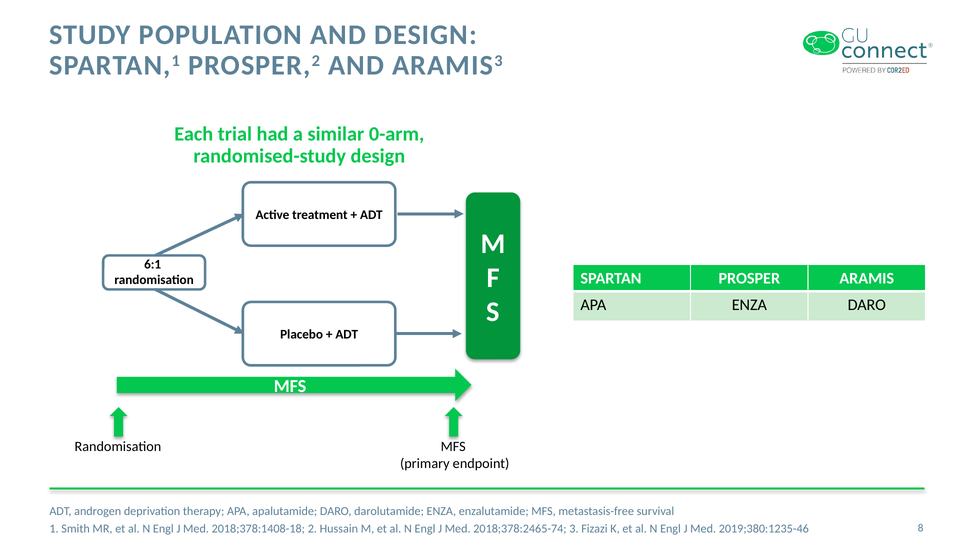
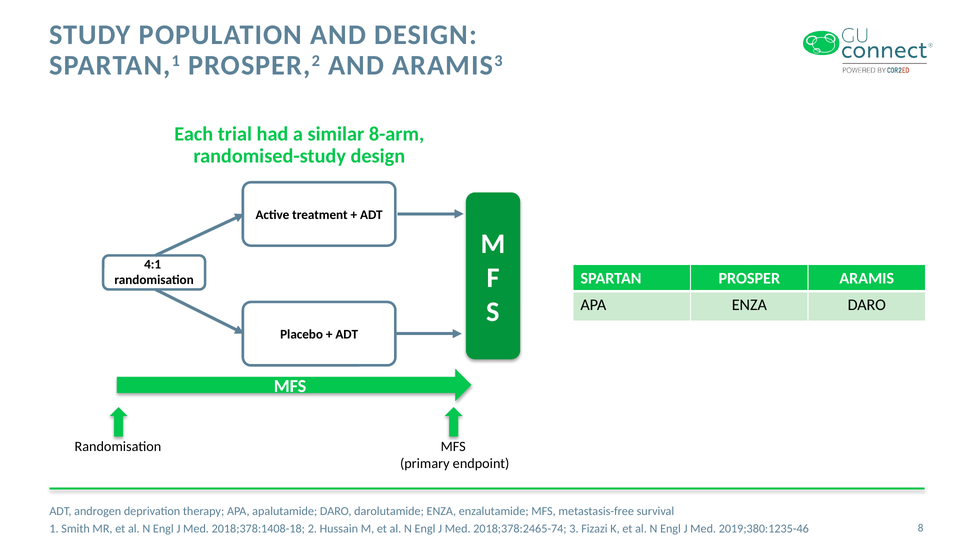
0-arm: 0-arm -> 8-arm
6:1: 6:1 -> 4:1
